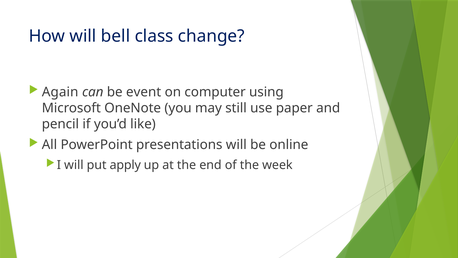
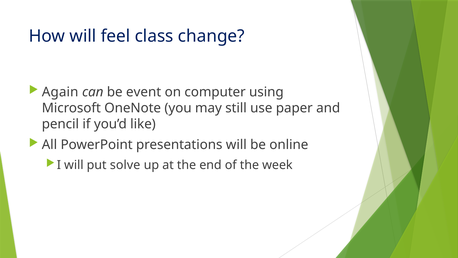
bell: bell -> feel
apply: apply -> solve
